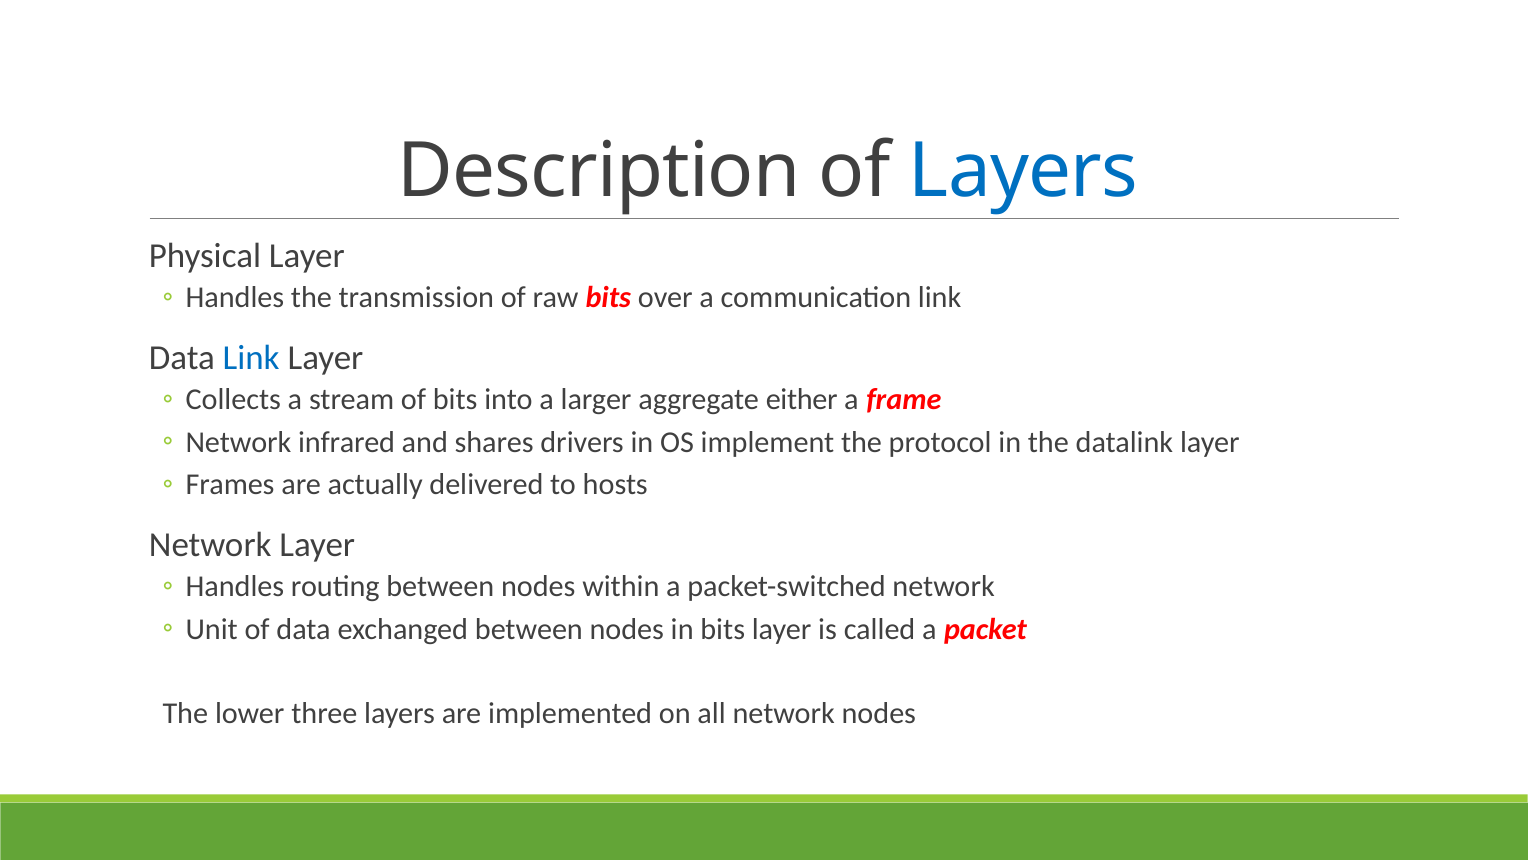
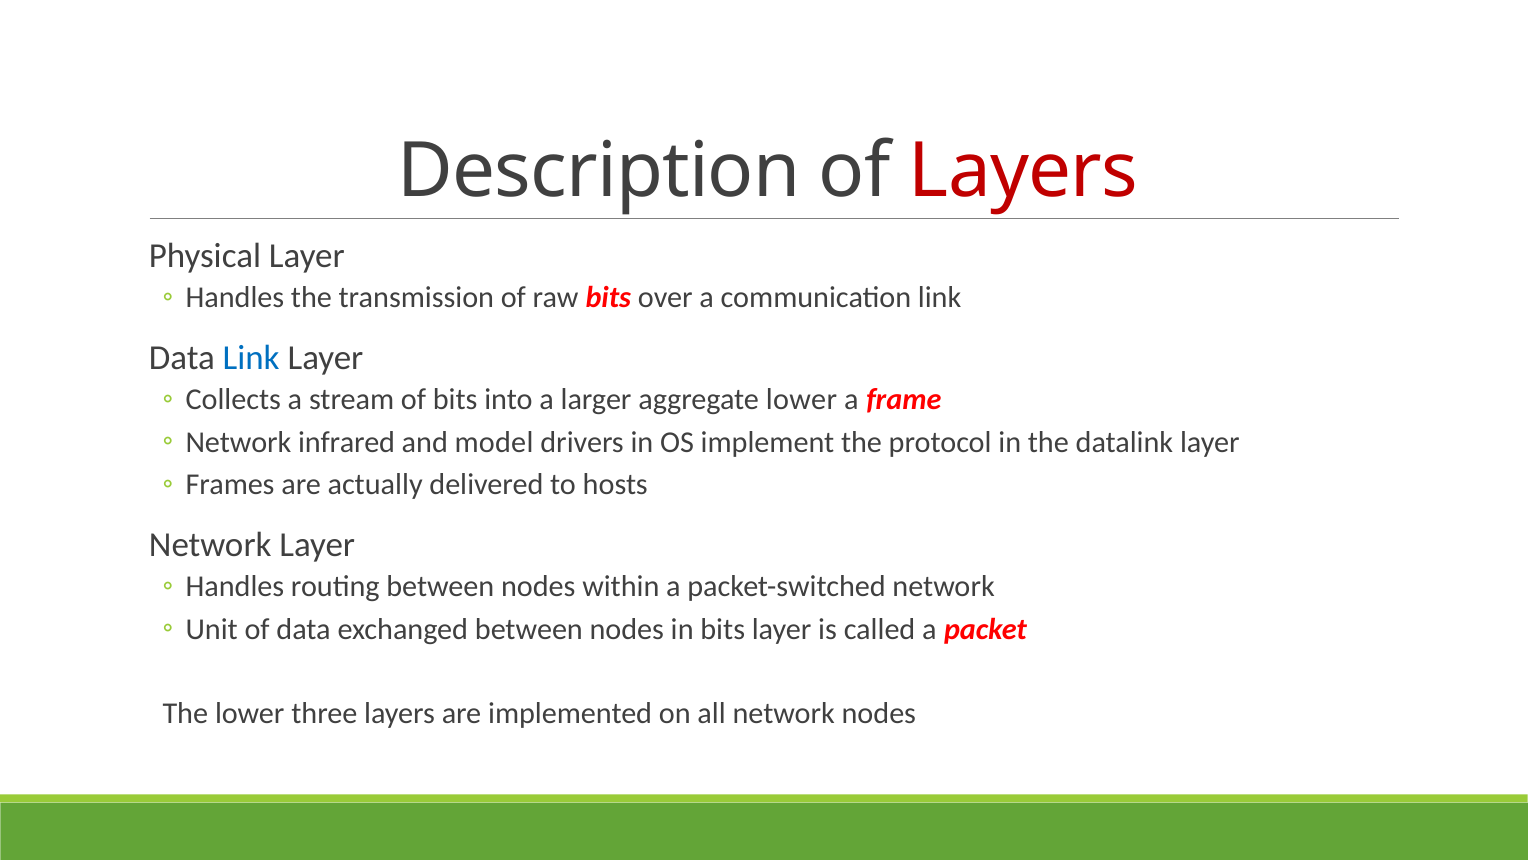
Layers at (1023, 171) colour: blue -> red
aggregate either: either -> lower
shares: shares -> model
